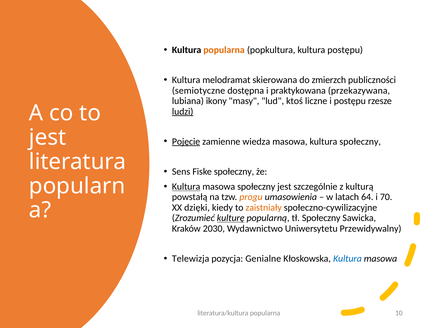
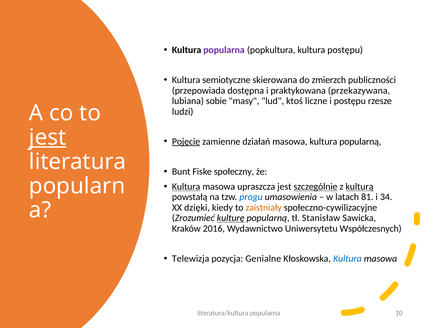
popularna at (224, 50) colour: orange -> purple
melodramat: melodramat -> semiotyczne
semiotyczne: semiotyczne -> przepowiada
ikony: ikony -> sobie
ludzi underline: present -> none
jest at (48, 137) underline: none -> present
wiedza: wiedza -> działań
kultura społeczny: społeczny -> popularną
Sens: Sens -> Bunt
masowa społeczny: społeczny -> upraszcza
szczególnie underline: none -> present
kulturą underline: none -> present
progu colour: orange -> blue
64: 64 -> 81
70: 70 -> 34
tł Społeczny: Społeczny -> Stanisław
2030: 2030 -> 2016
Przewidywalny: Przewidywalny -> Współczesnych
